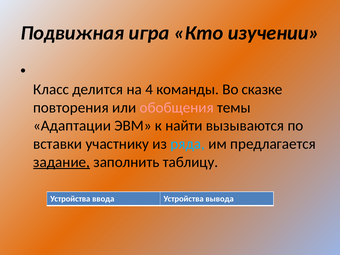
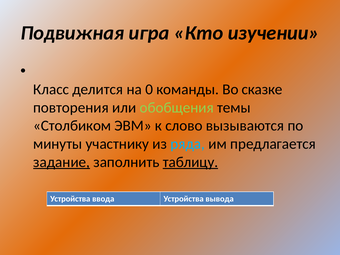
4: 4 -> 0
обобщения colour: pink -> light green
Адаптации: Адаптации -> Столбиком
найти: найти -> слово
вставки: вставки -> минуты
таблицу underline: none -> present
